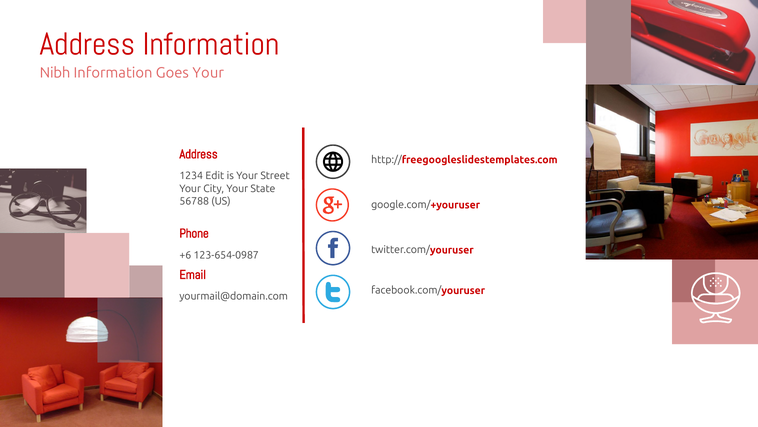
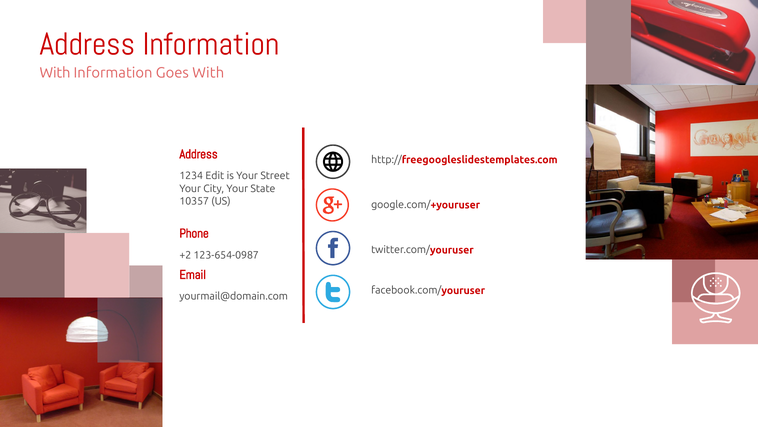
Nibh at (55, 73): Nibh -> With
Goes Your: Your -> With
56788: 56788 -> 10357
+6: +6 -> +2
